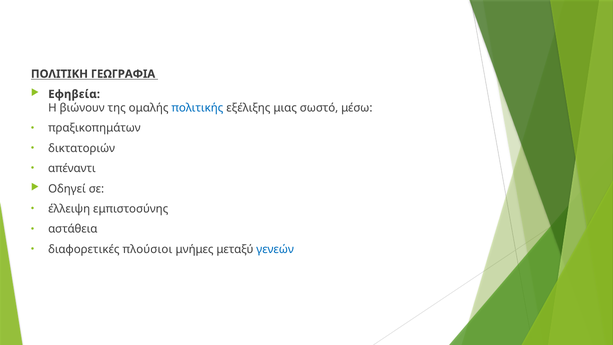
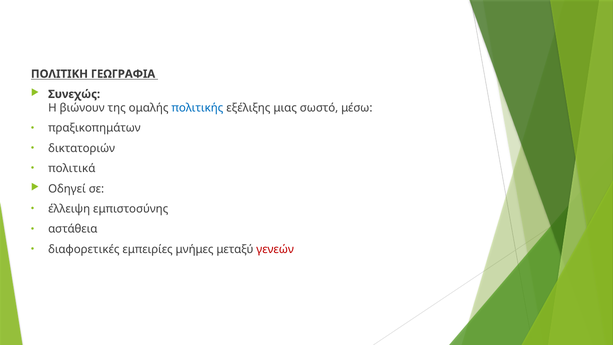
Εφηβεία: Εφηβεία -> Συνεχώς
απέναντι: απέναντι -> πολιτικά
πλούσιοι: πλούσιοι -> εμπειρίες
γενεών colour: blue -> red
